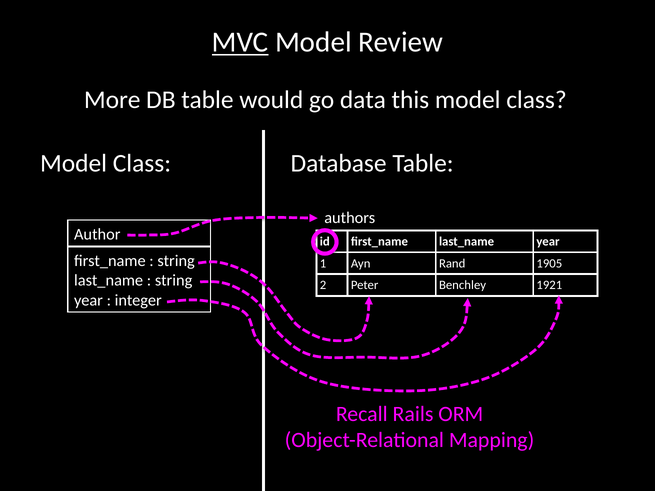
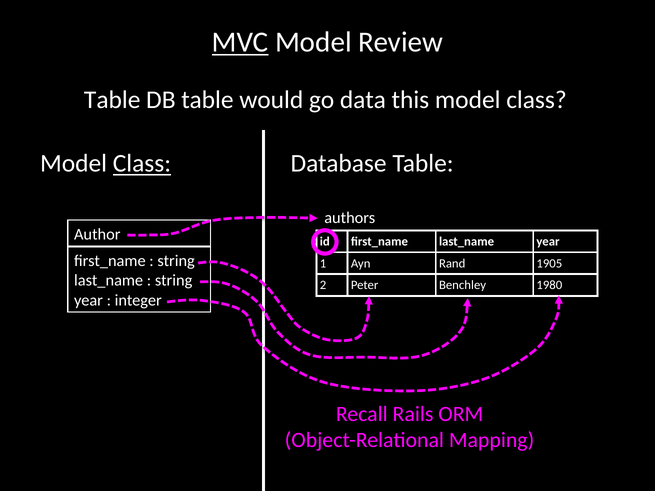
More at (112, 100): More -> Table
Class at (142, 164) underline: none -> present
1921: 1921 -> 1980
